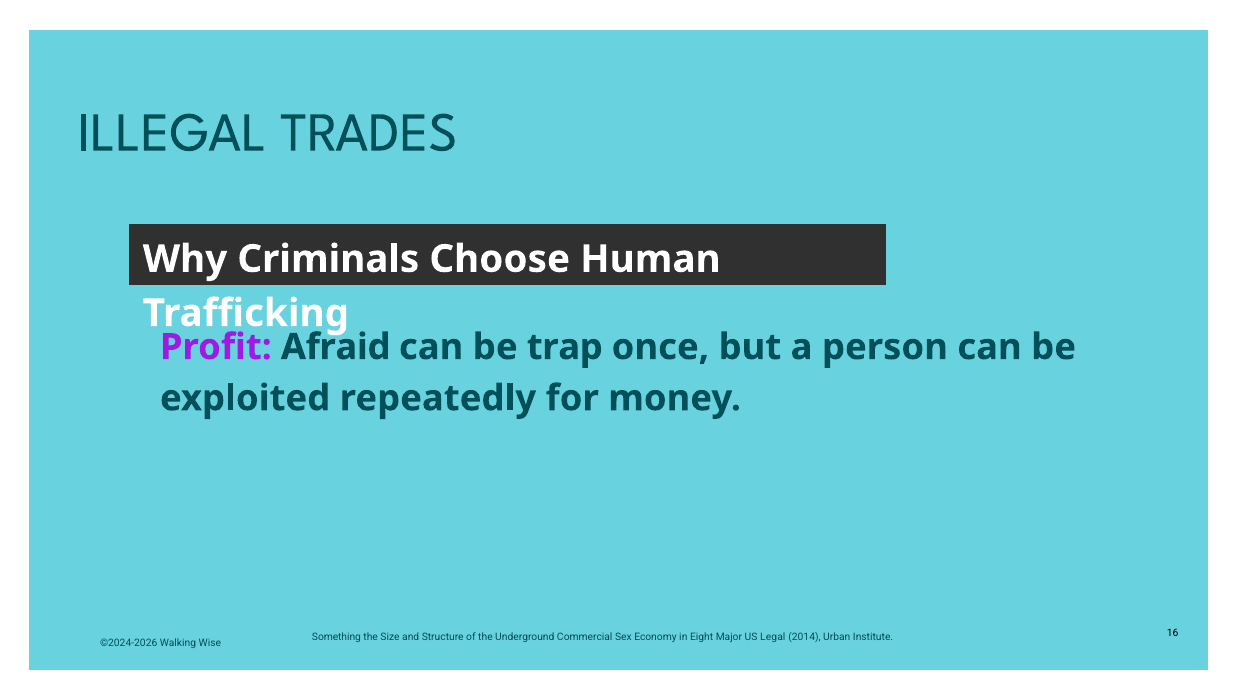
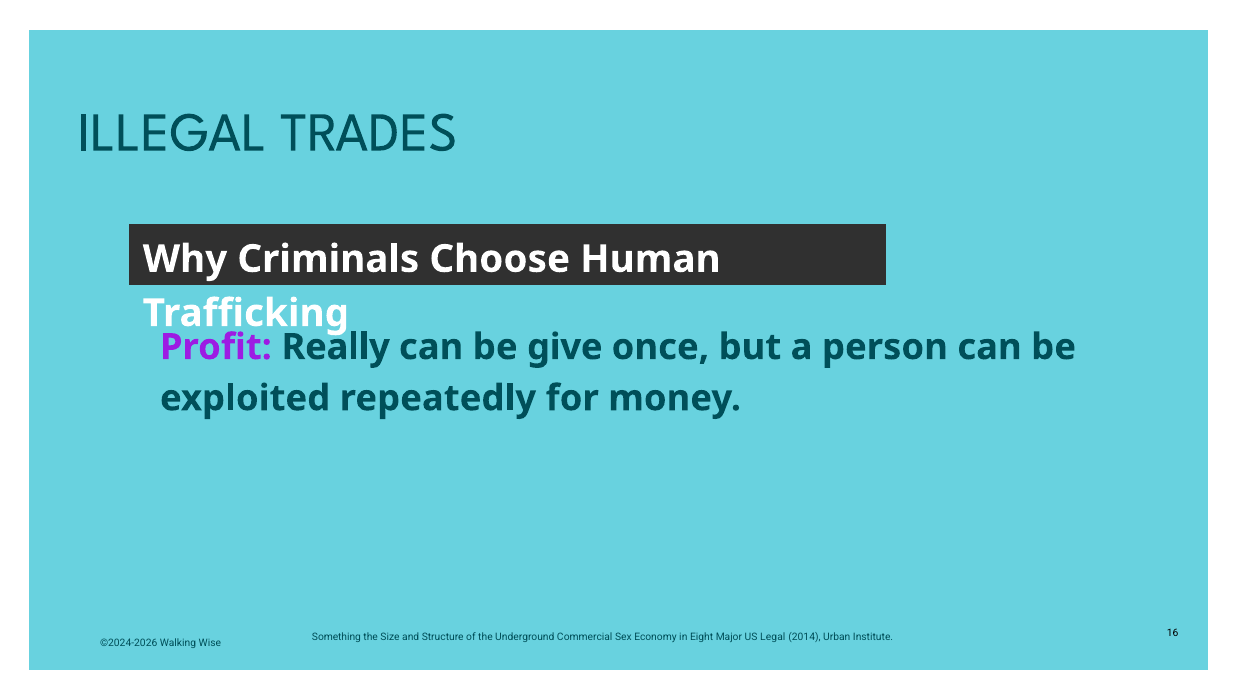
Afraid: Afraid -> Really
trap: trap -> give
